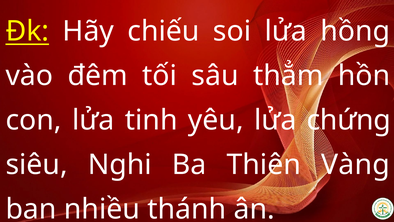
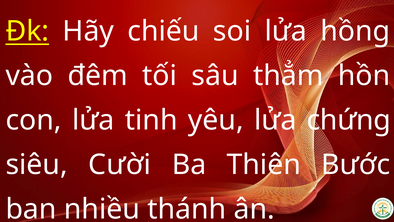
Nghi: Nghi -> Cười
Vàng: Vàng -> Bước
